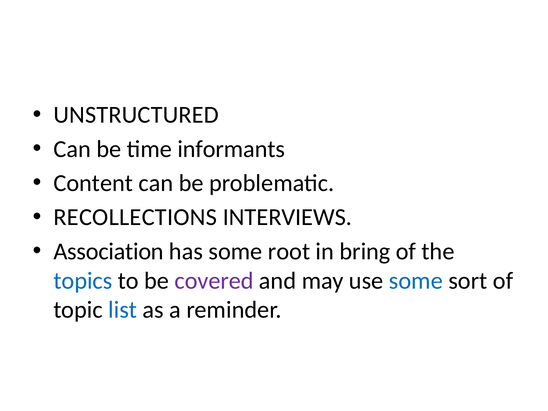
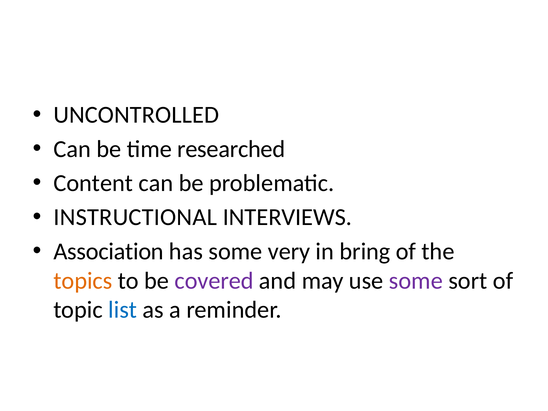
UNSTRUCTURED: UNSTRUCTURED -> UNCONTROLLED
informants: informants -> researched
RECOLLECTIONS: RECOLLECTIONS -> INSTRUCTIONAL
root: root -> very
topics colour: blue -> orange
some at (416, 281) colour: blue -> purple
